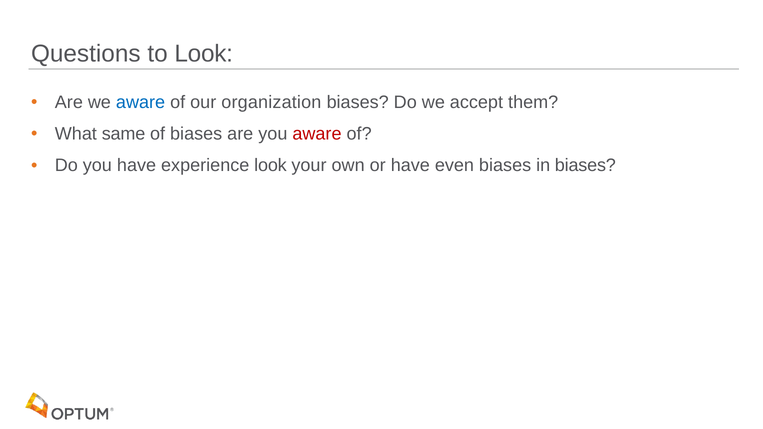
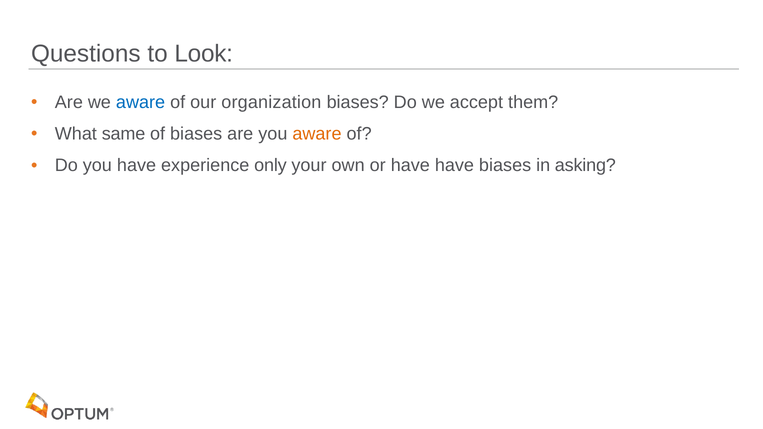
aware at (317, 134) colour: red -> orange
experience look: look -> only
have even: even -> have
in biases: biases -> asking
